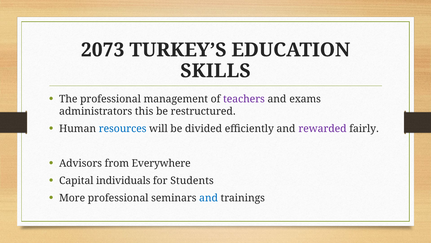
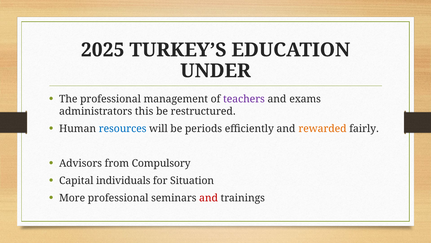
2073: 2073 -> 2025
SKILLS: SKILLS -> UNDER
divided: divided -> periods
rewarded colour: purple -> orange
Everywhere: Everywhere -> Compulsory
Students: Students -> Situation
and at (209, 197) colour: blue -> red
